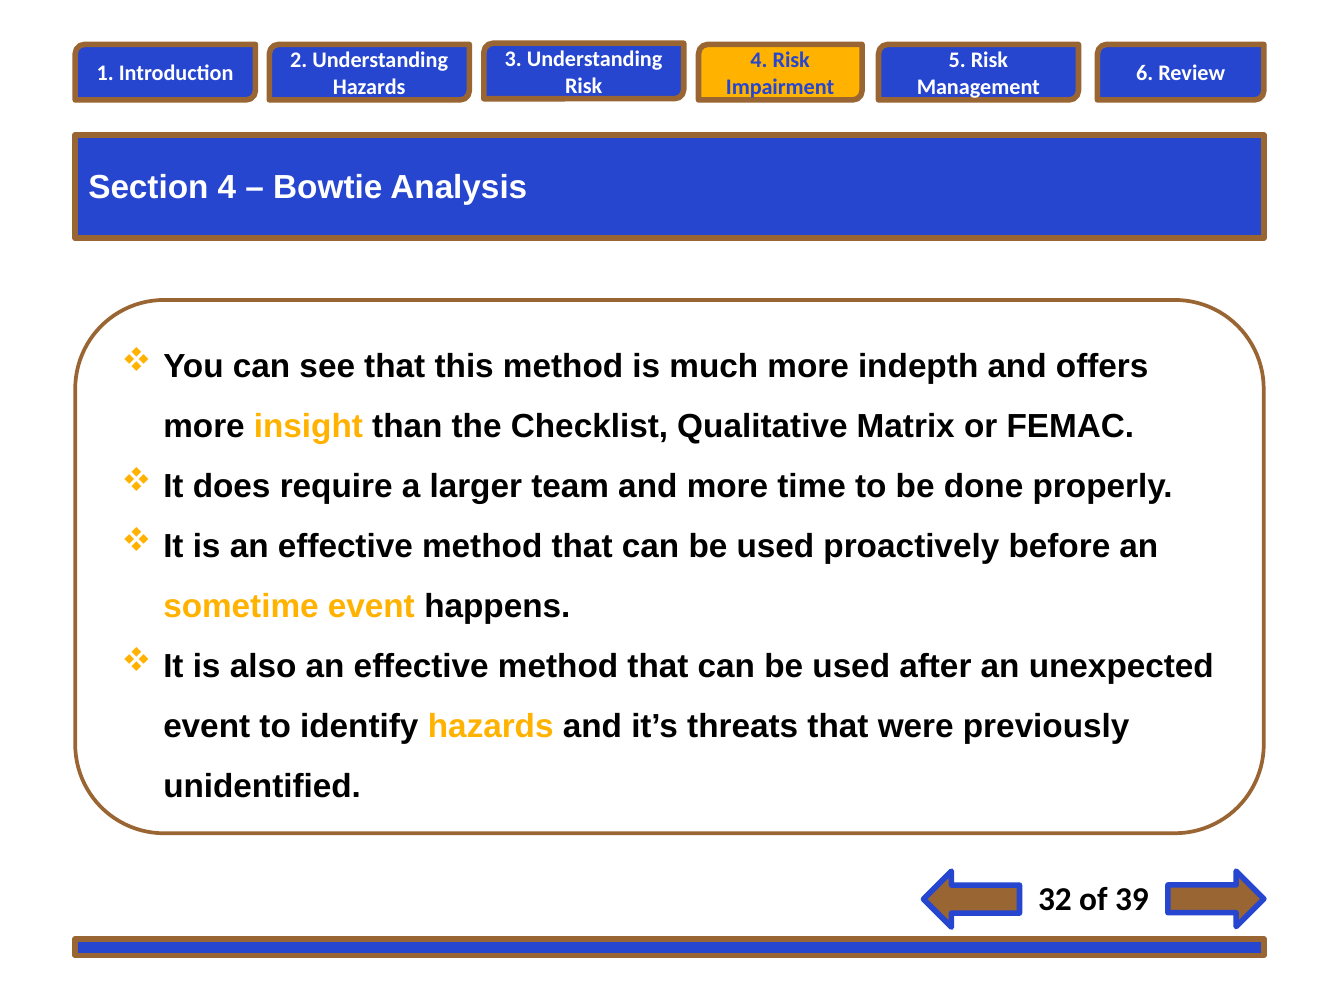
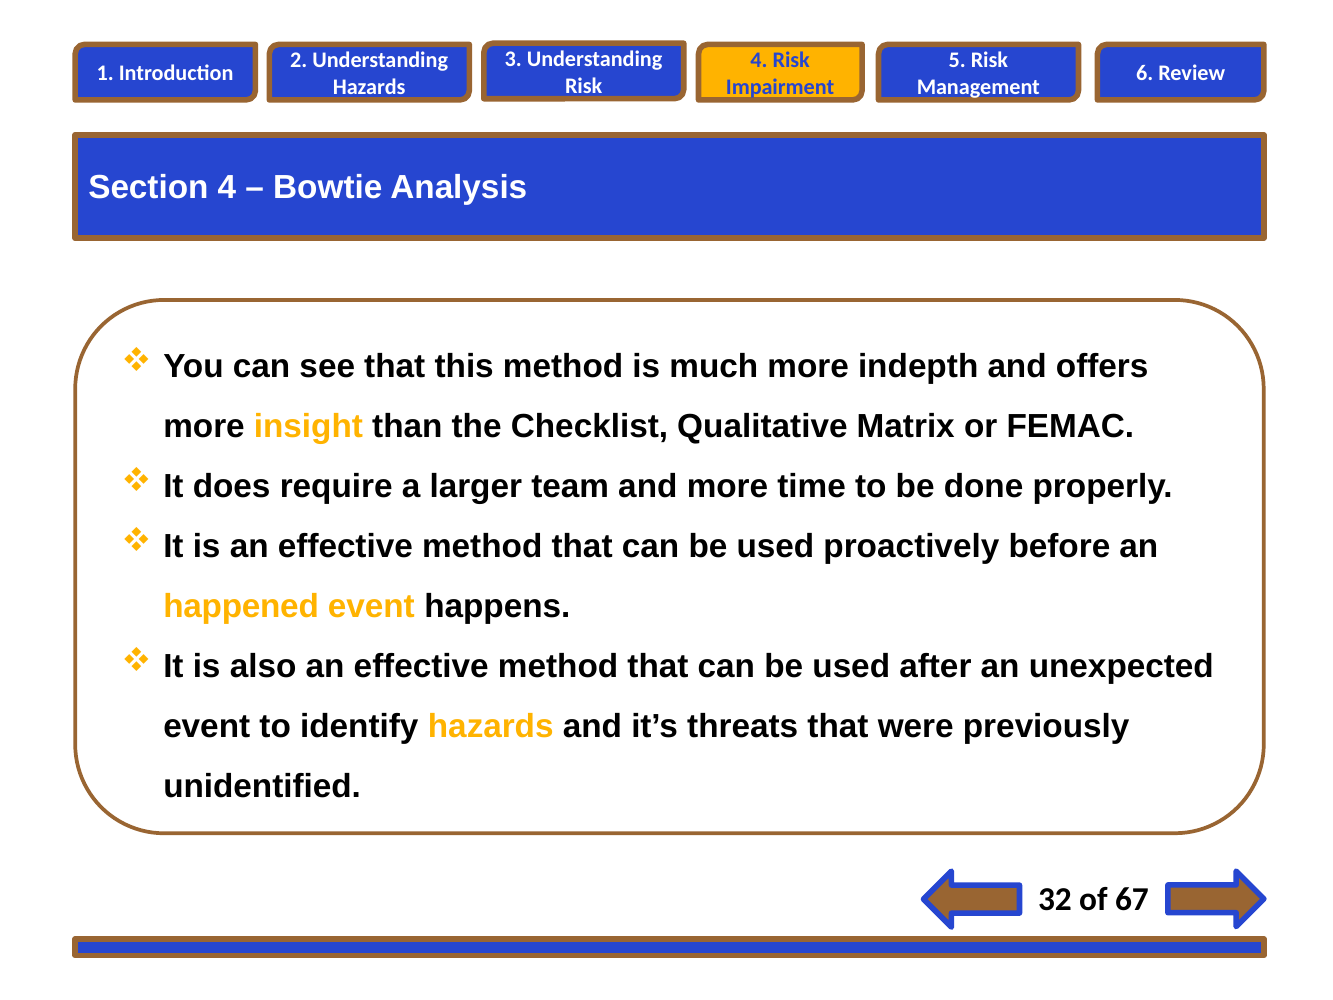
sometime: sometime -> happened
39: 39 -> 67
